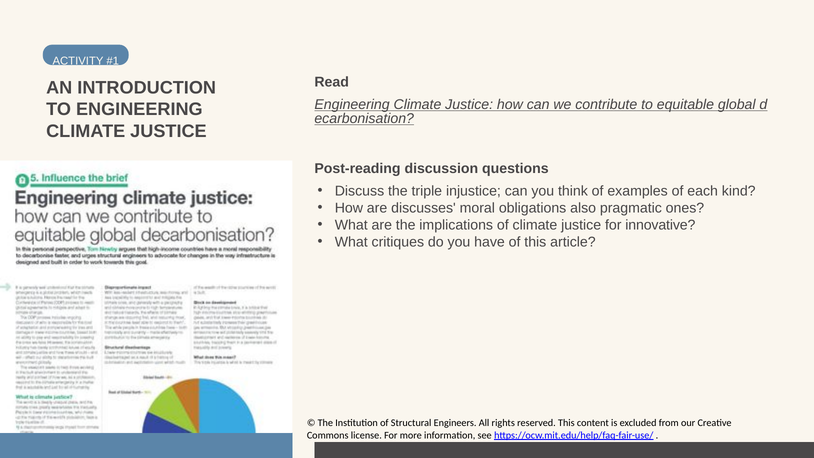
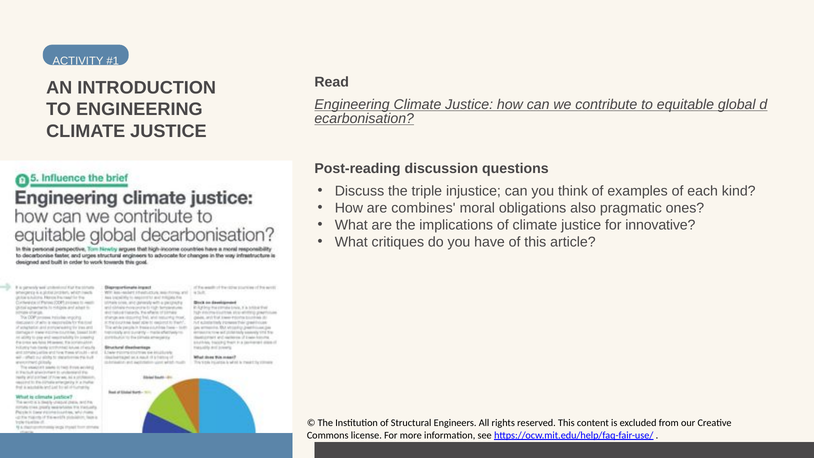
discusses: discusses -> combines
